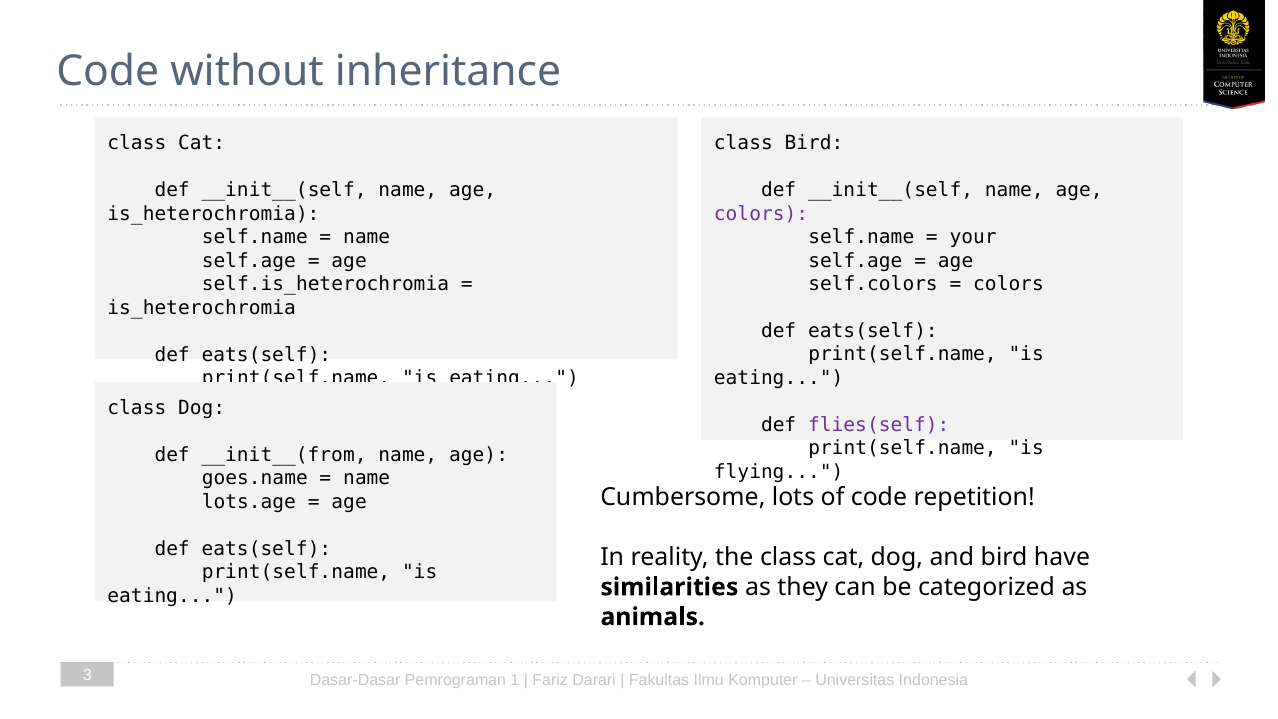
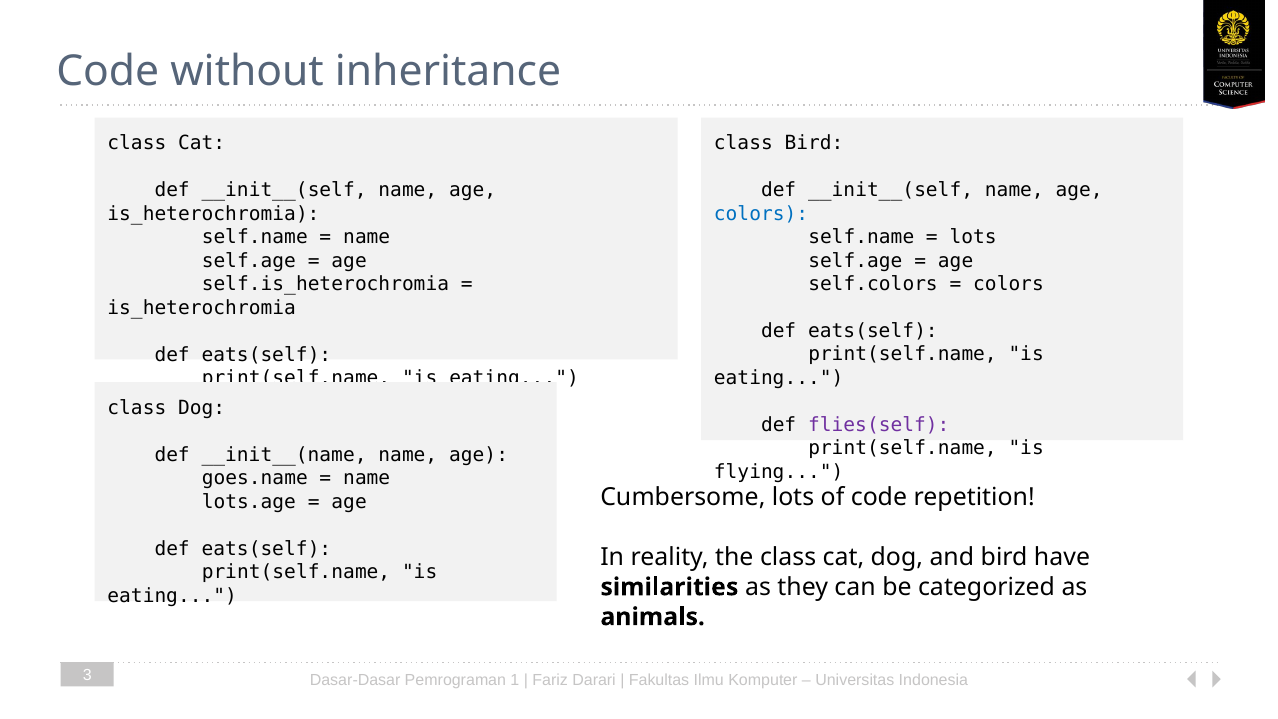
colors at (761, 214) colour: purple -> blue
your at (973, 237): your -> lots
__init__(from: __init__(from -> __init__(name
